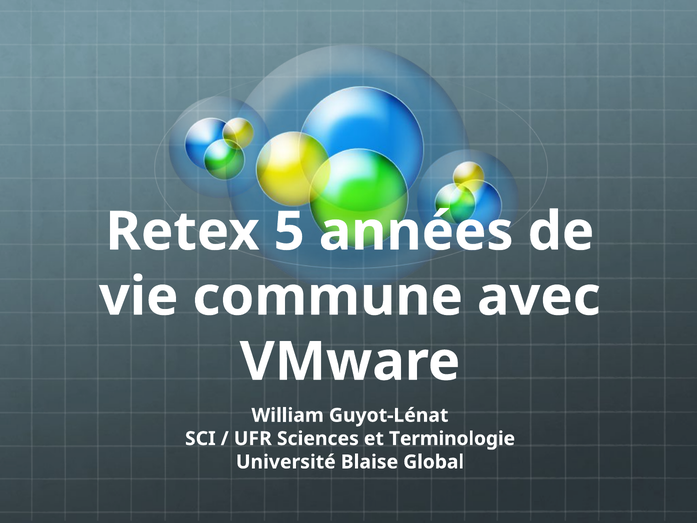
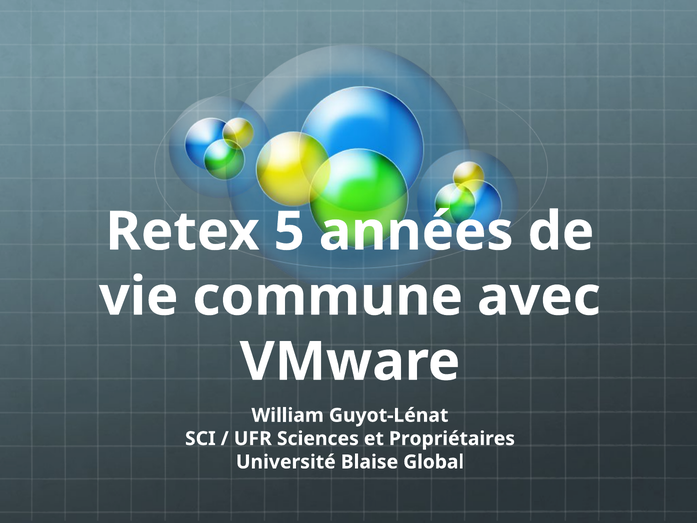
Terminologie: Terminologie -> Propriétaires
